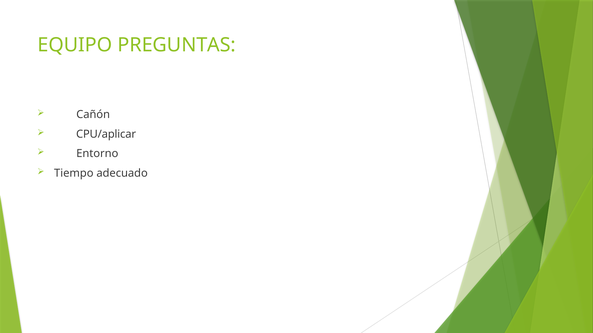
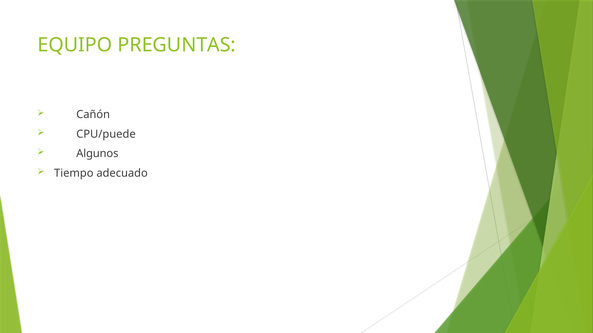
CPU/aplicar: CPU/aplicar -> CPU/puede
Entorno: Entorno -> Algunos
